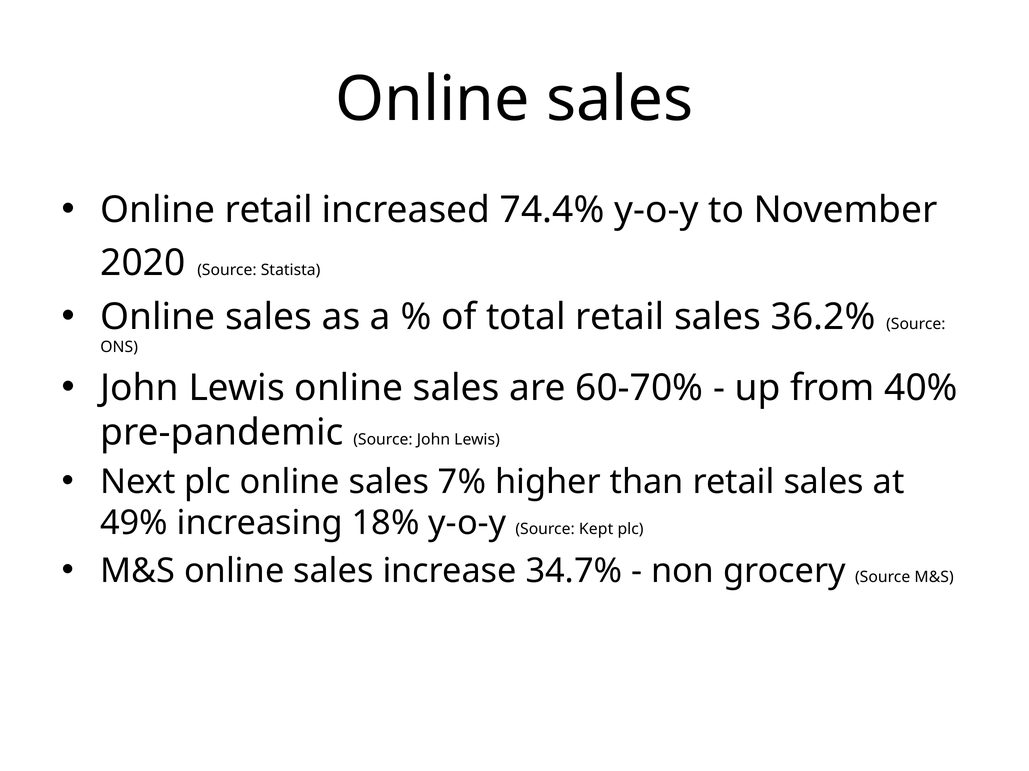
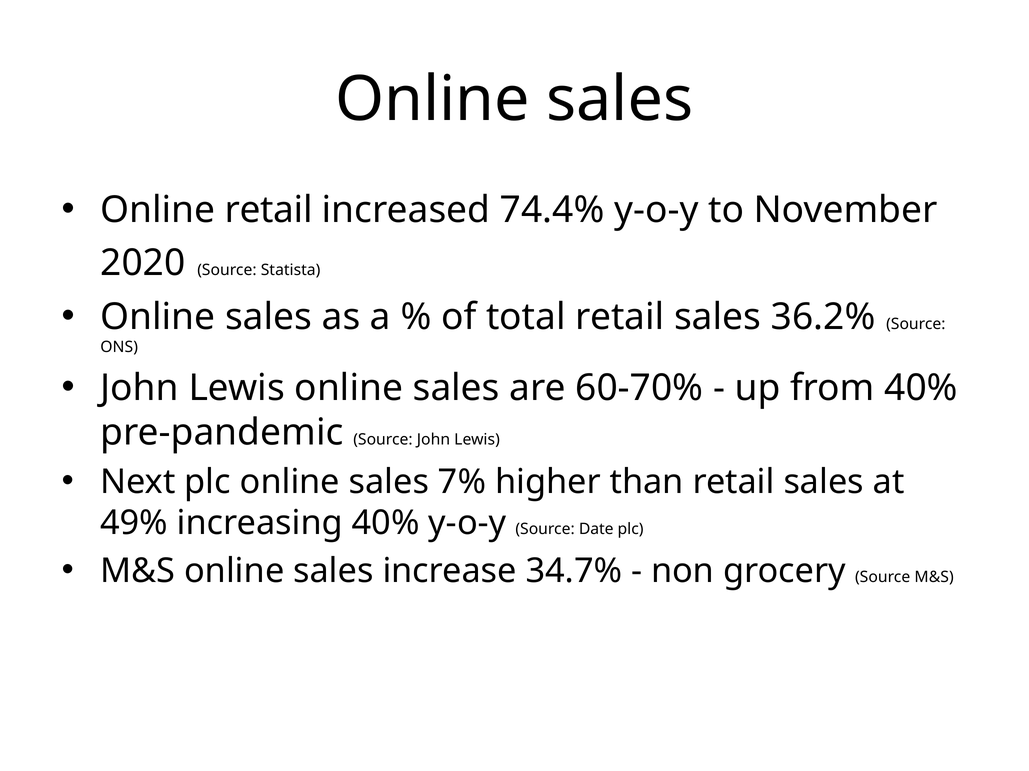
increasing 18%: 18% -> 40%
Kept: Kept -> Date
